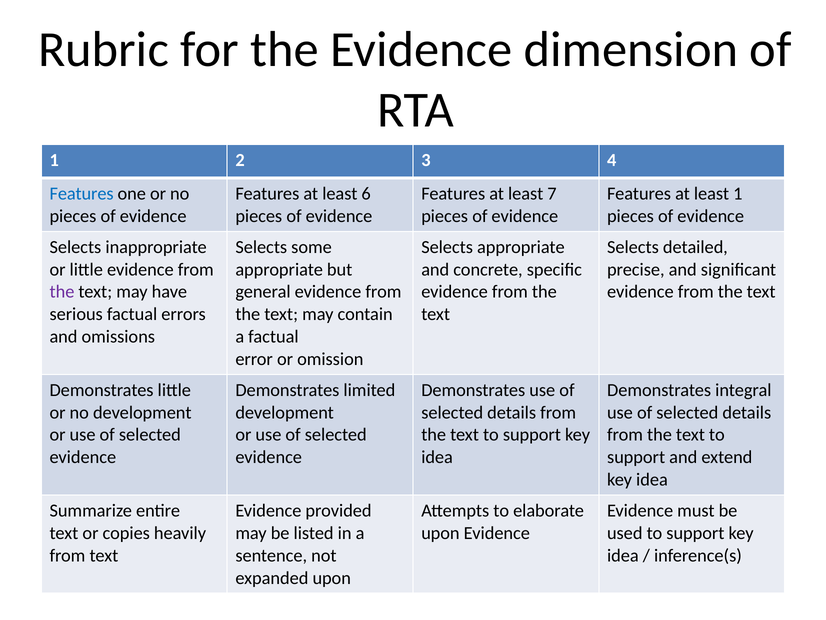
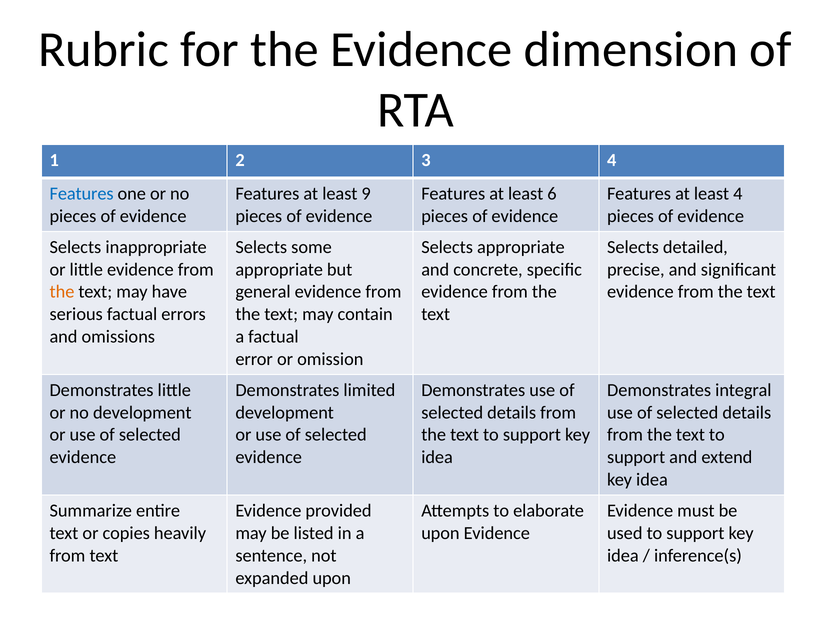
6: 6 -> 9
7: 7 -> 6
least 1: 1 -> 4
the at (62, 292) colour: purple -> orange
